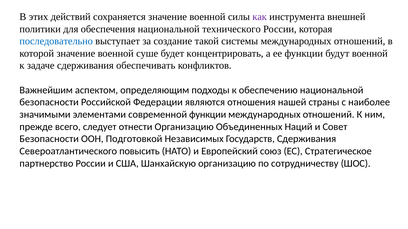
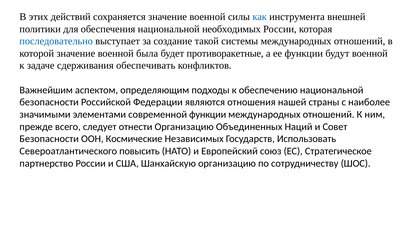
как colour: purple -> blue
технического: технического -> необходимых
суше: суше -> была
концентрировать: концентрировать -> противоракетные
Подготовкой: Подготовкой -> Космические
Государств Сдерживания: Сдерживания -> Использовать
